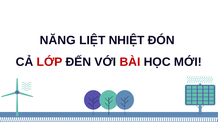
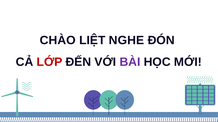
NĂNG: NĂNG -> CHÀO
NHIỆT: NHIỆT -> NGHE
BÀI colour: red -> purple
